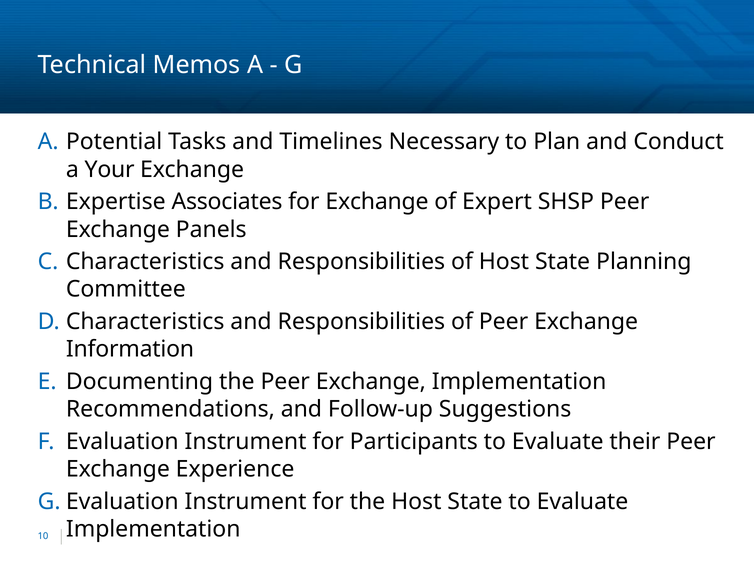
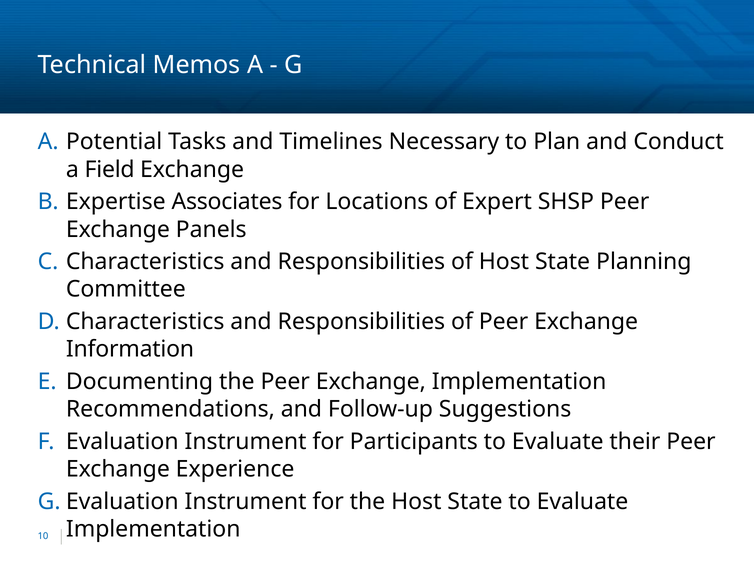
Your: Your -> Field
for Exchange: Exchange -> Locations
